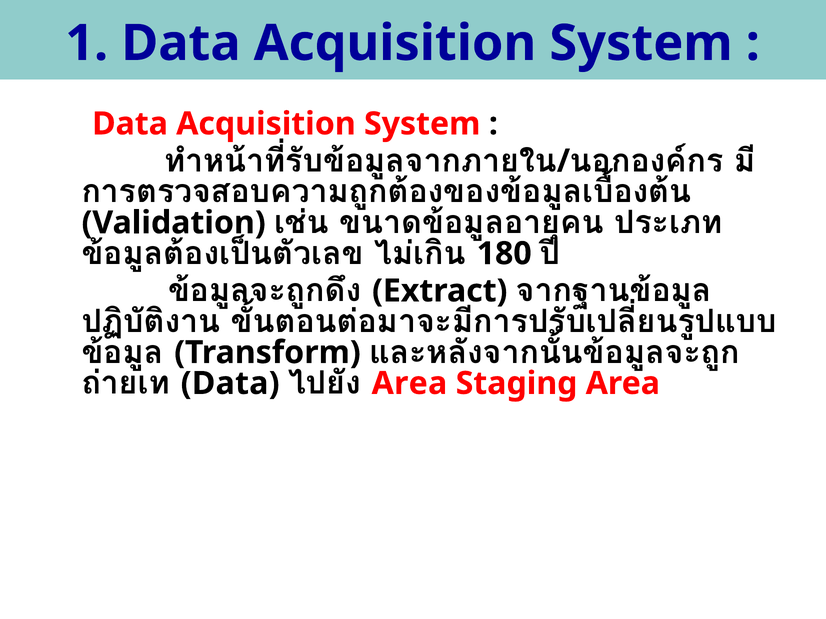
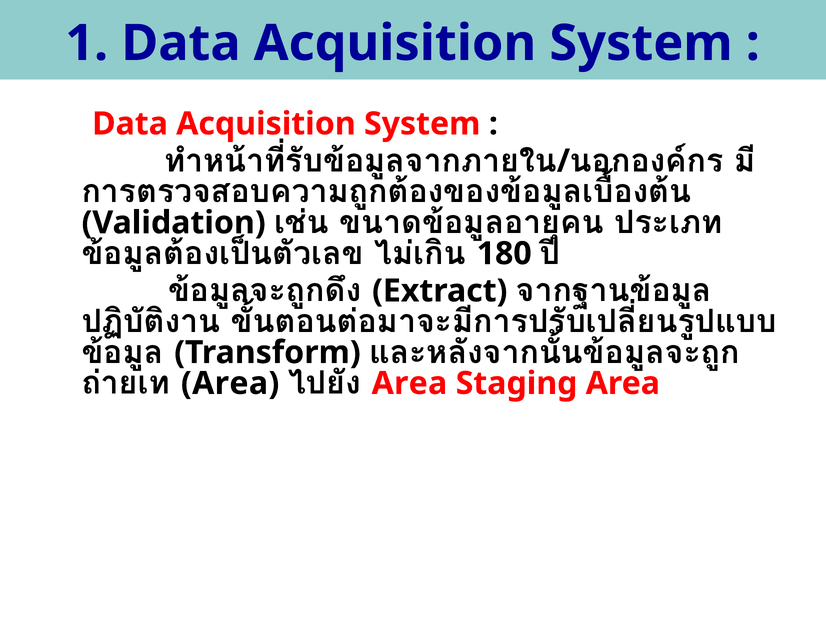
Data at (230, 384): Data -> Area
